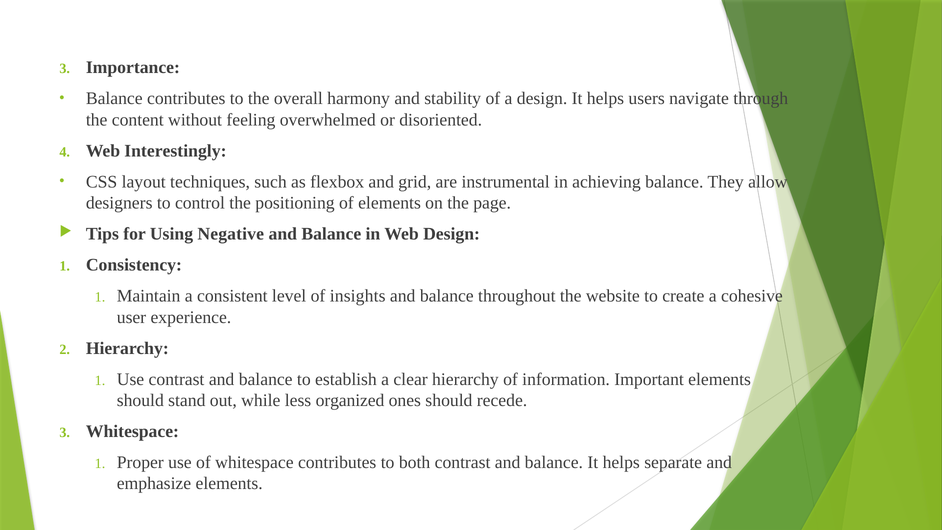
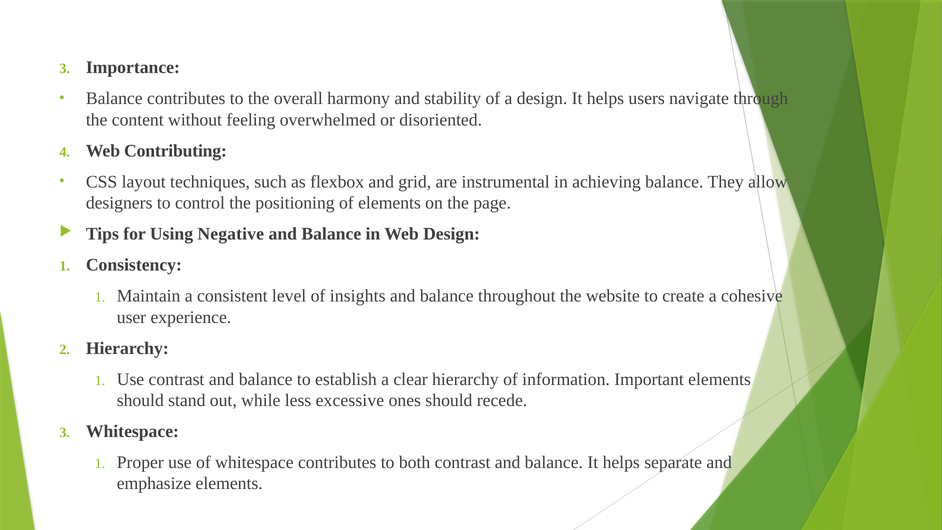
Interestingly: Interestingly -> Contributing
organized: organized -> excessive
